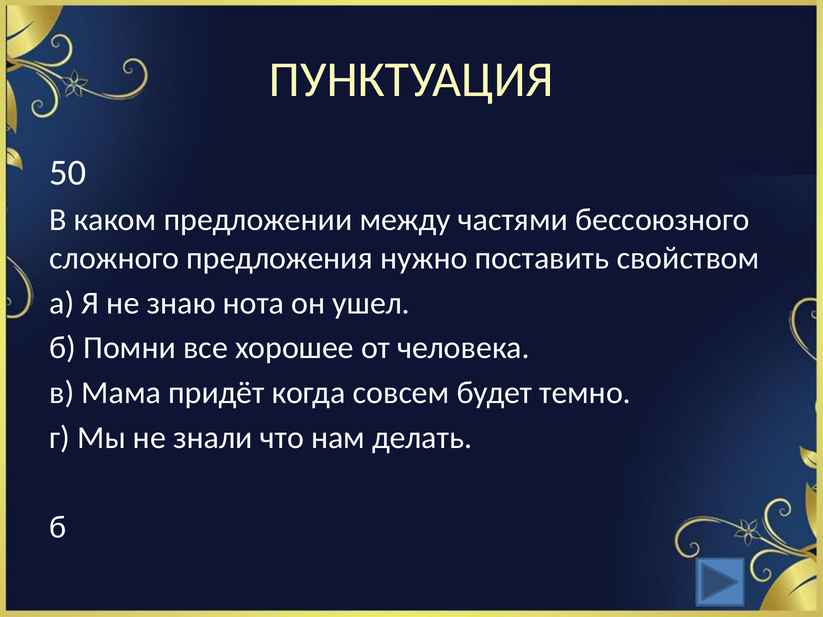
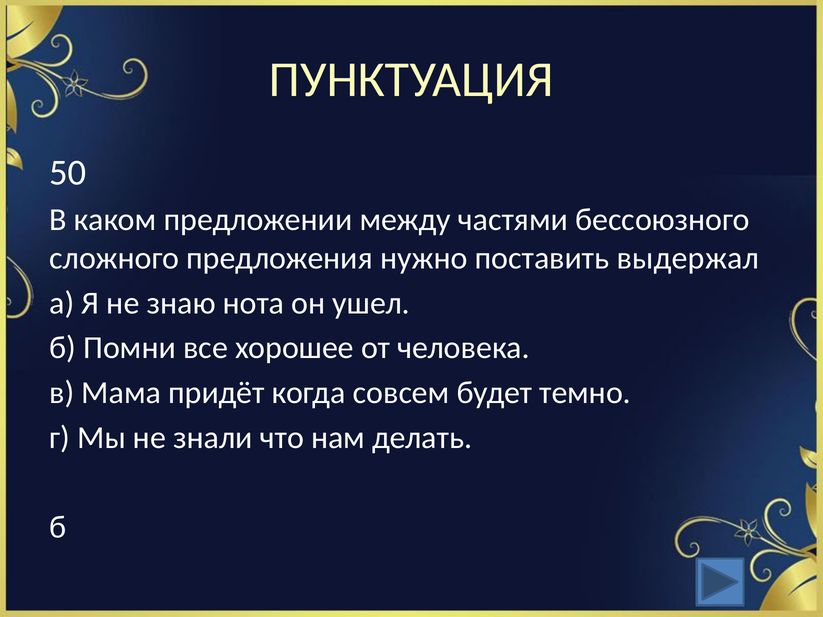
свойством: свойством -> выдержал
